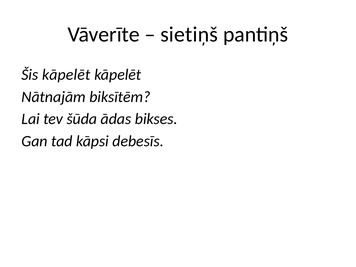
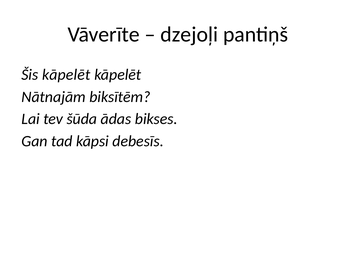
sietiņš: sietiņš -> dzejoļi
